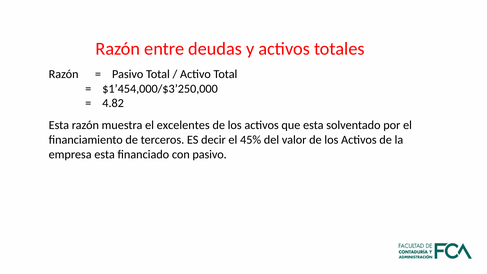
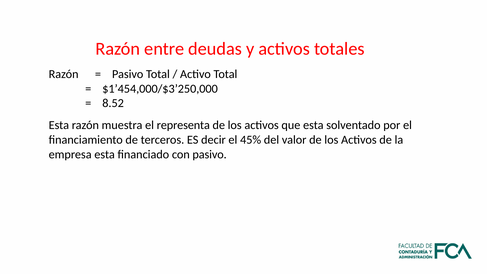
4.82: 4.82 -> 8.52
excelentes: excelentes -> representa
